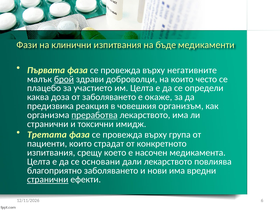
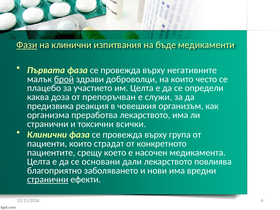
Фази underline: none -> present
от заболяването: заболяването -> препоръчван
окаже: окаже -> служи
преработва underline: present -> none
имидж: имидж -> всички
Третата at (47, 135): Третата -> Клинични
изпитвания at (51, 153): изпитвания -> пациентите
